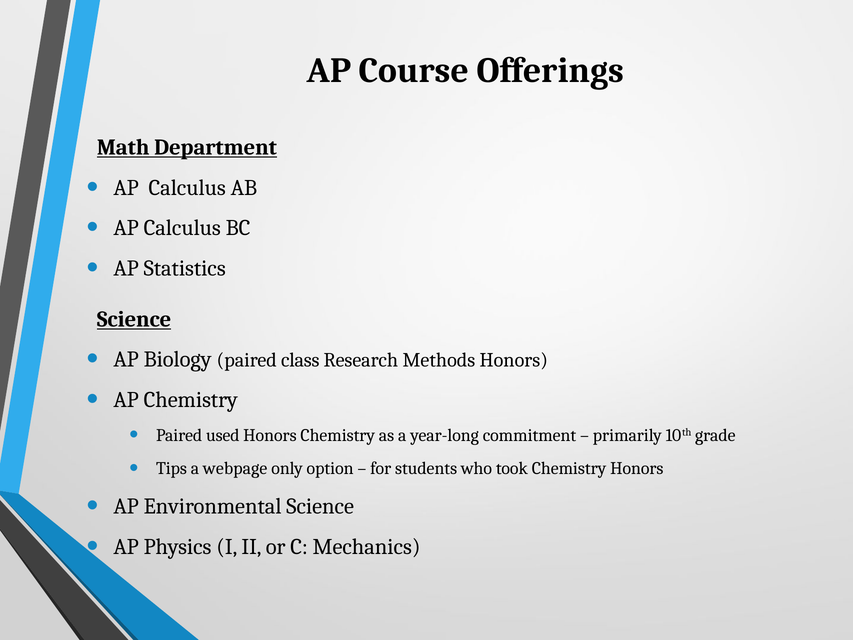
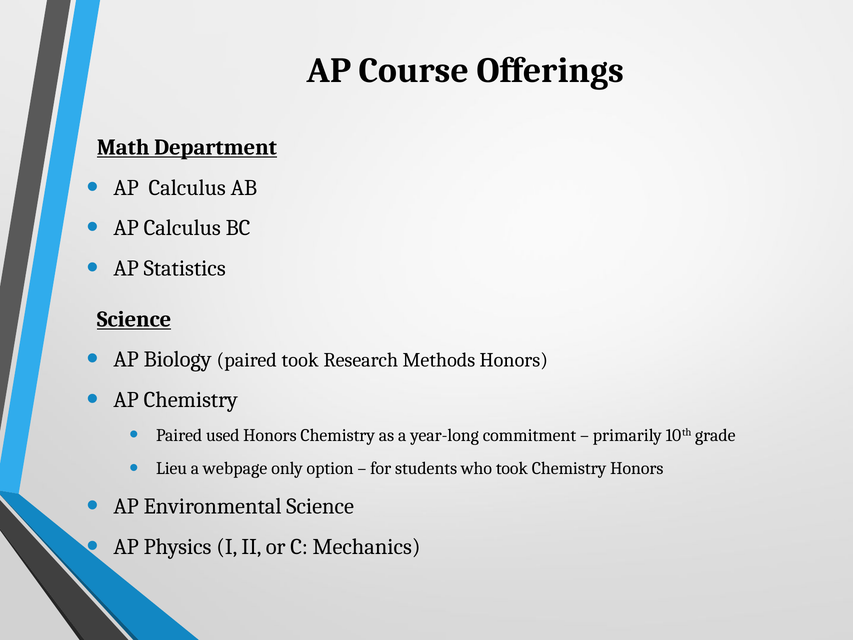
paired class: class -> took
Tips: Tips -> Lieu
